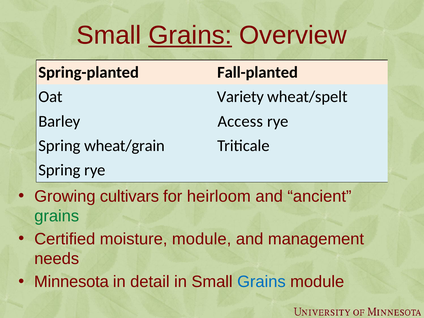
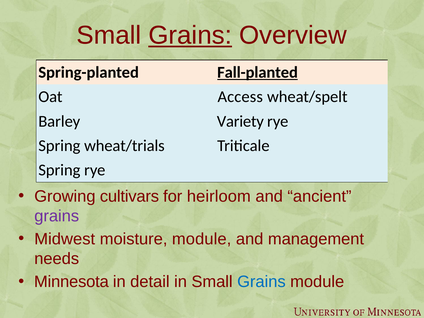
Fall-planted underline: none -> present
Variety: Variety -> Access
Access: Access -> Variety
wheat/grain: wheat/grain -> wheat/trials
grains at (57, 216) colour: green -> purple
Certified: Certified -> Midwest
